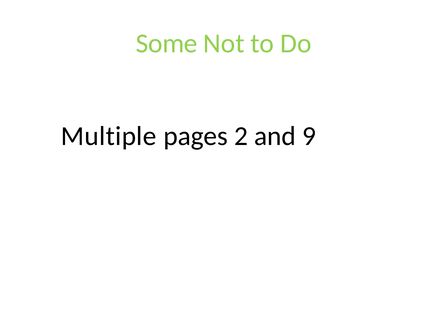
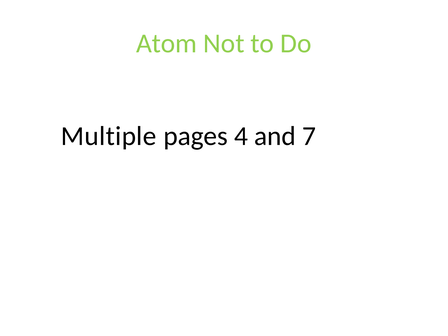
Some: Some -> Atom
2: 2 -> 4
9: 9 -> 7
